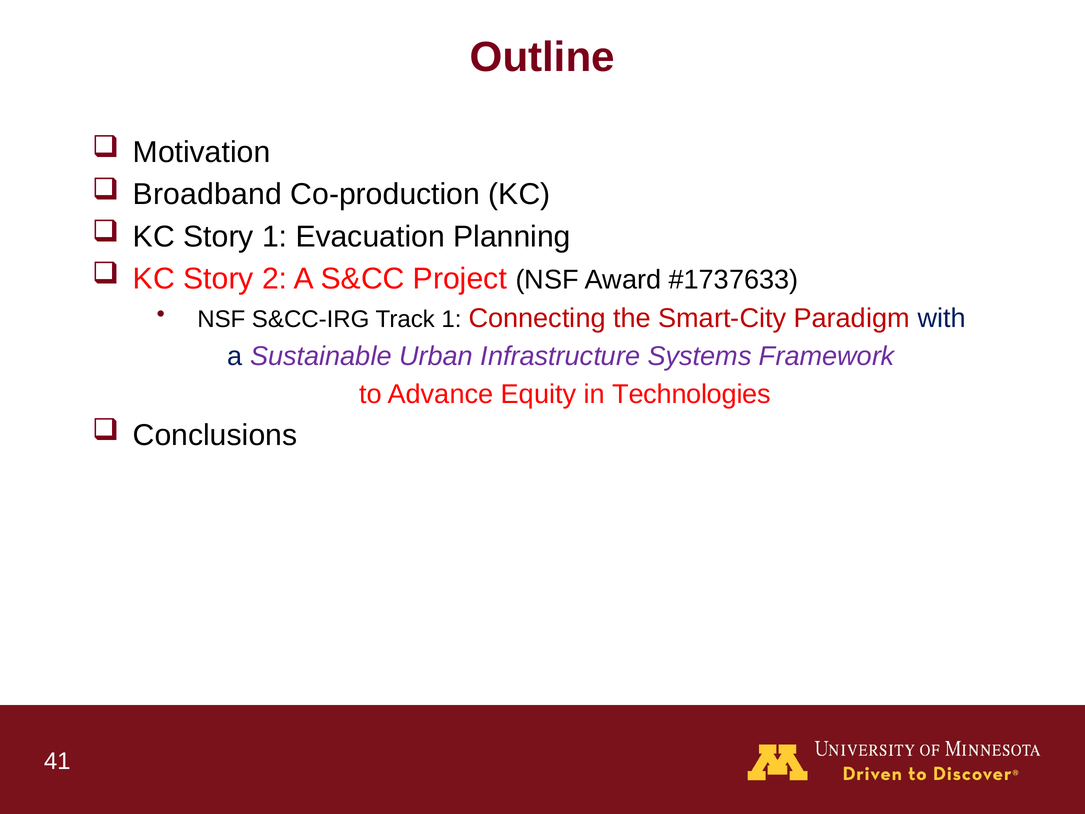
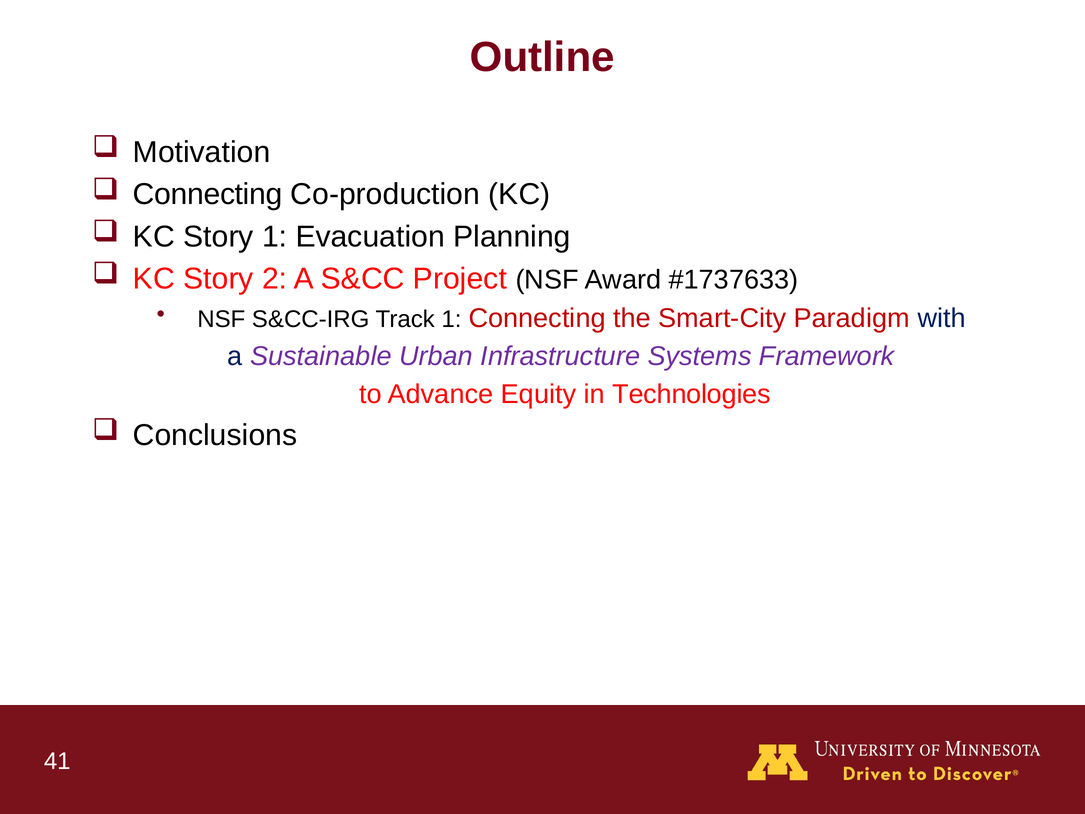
Broadband at (207, 194): Broadband -> Connecting
